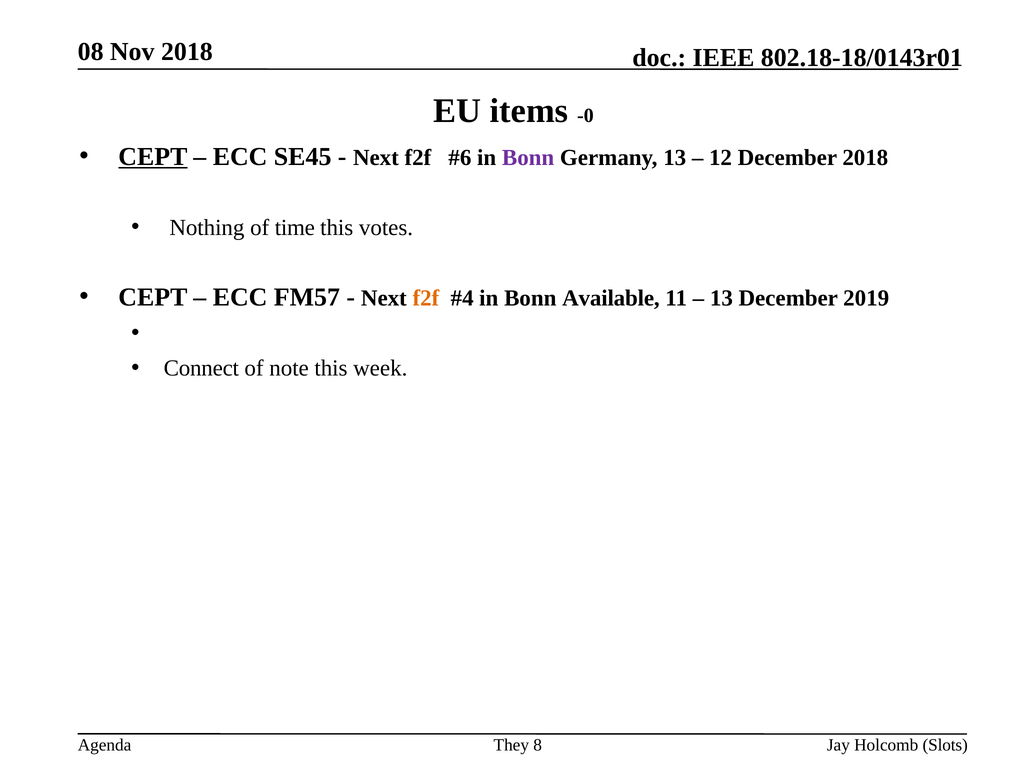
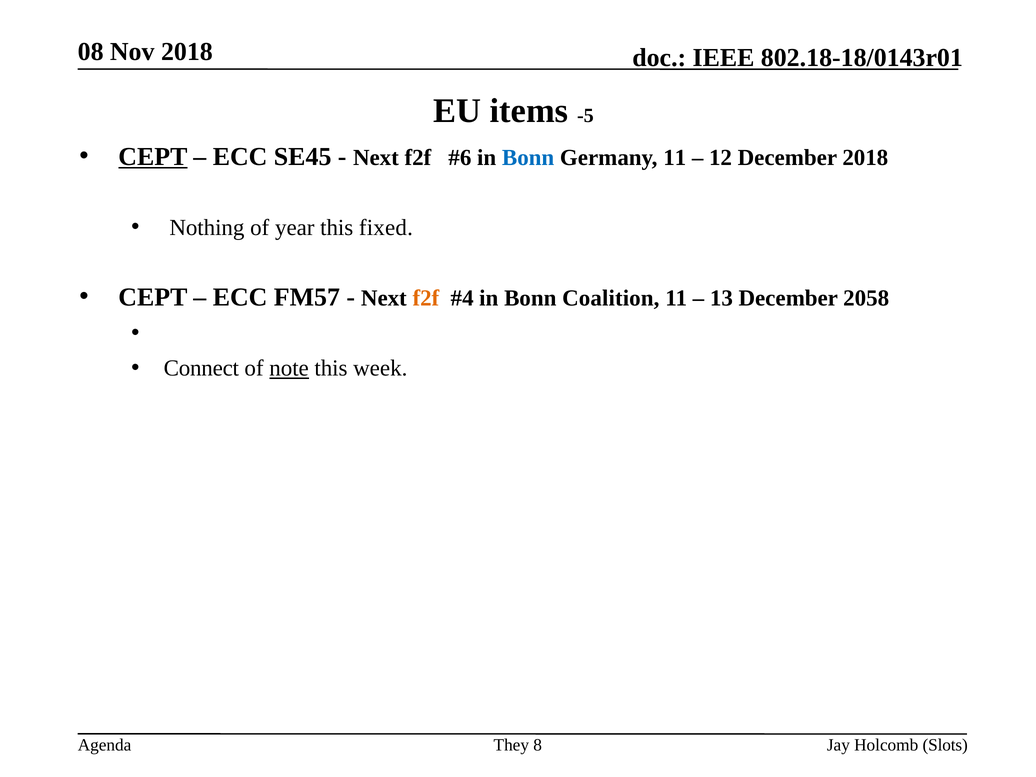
-0: -0 -> -5
Bonn at (528, 157) colour: purple -> blue
Germany 13: 13 -> 11
time: time -> year
votes: votes -> fixed
Available: Available -> Coalition
2019: 2019 -> 2058
note underline: none -> present
